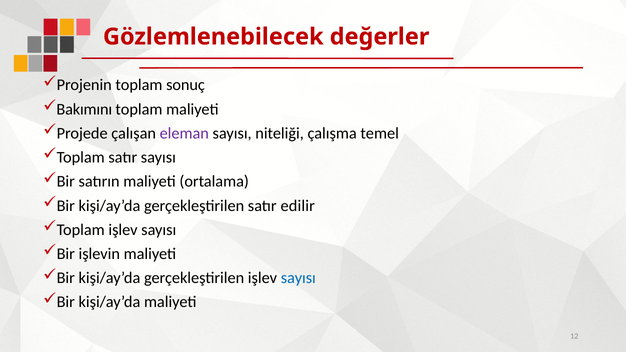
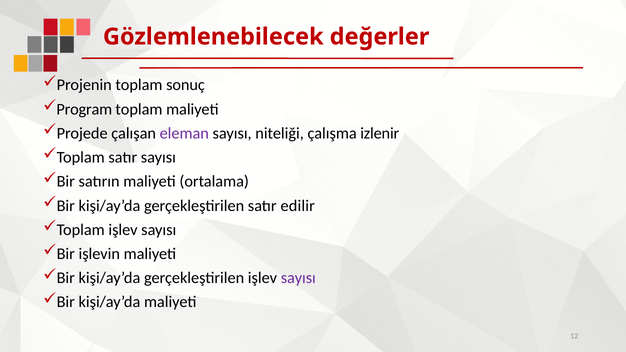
Bakımını: Bakımını -> Program
temel: temel -> izlenir
sayısı at (298, 278) colour: blue -> purple
